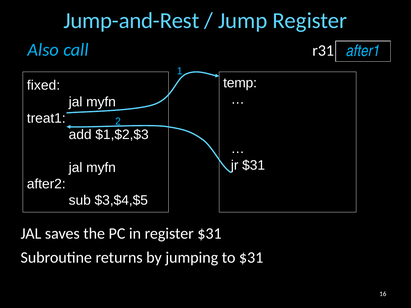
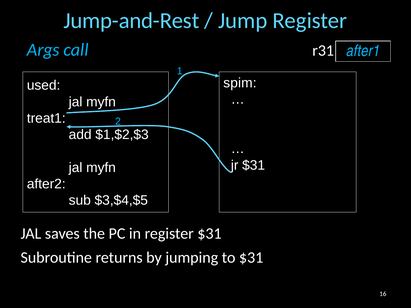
Also: Also -> Args
temp: temp -> spim
fixed: fixed -> used
